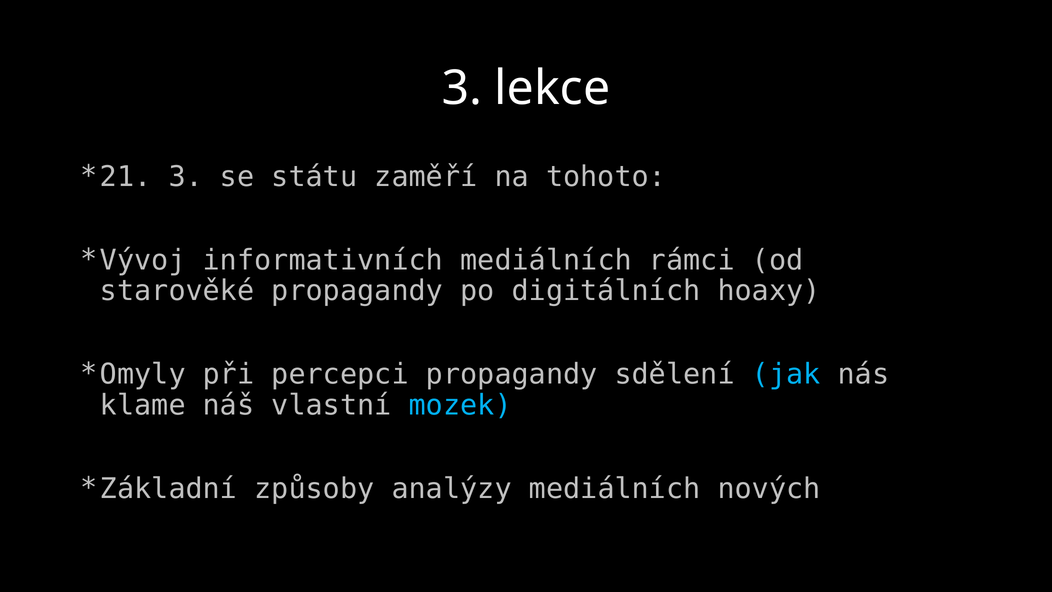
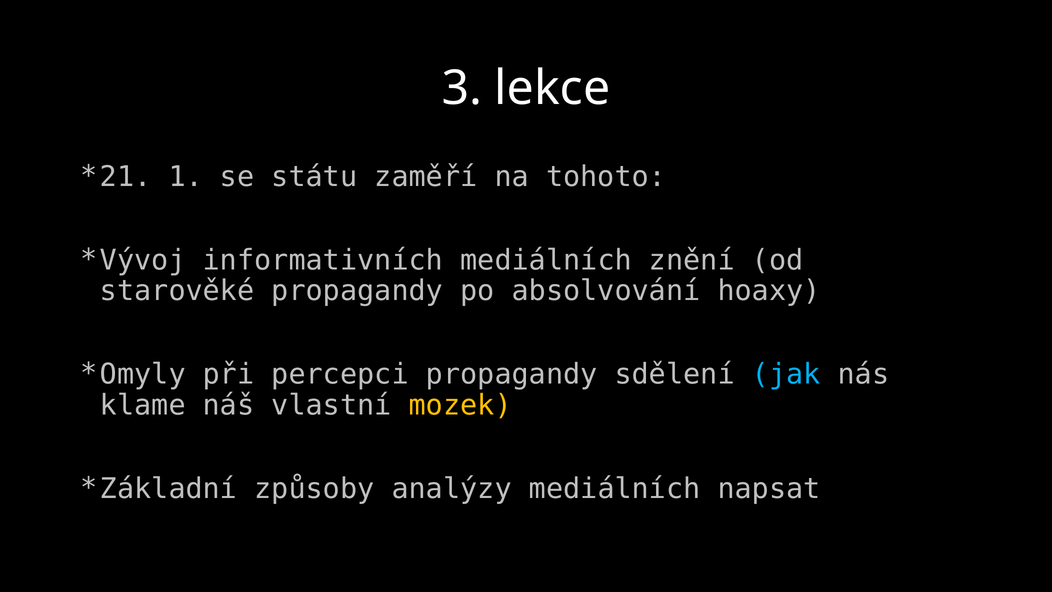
3 at (186, 177): 3 -> 1
rámci: rámci -> znění
digitálních: digitálních -> absolvování
mozek colour: light blue -> yellow
nových: nových -> napsat
